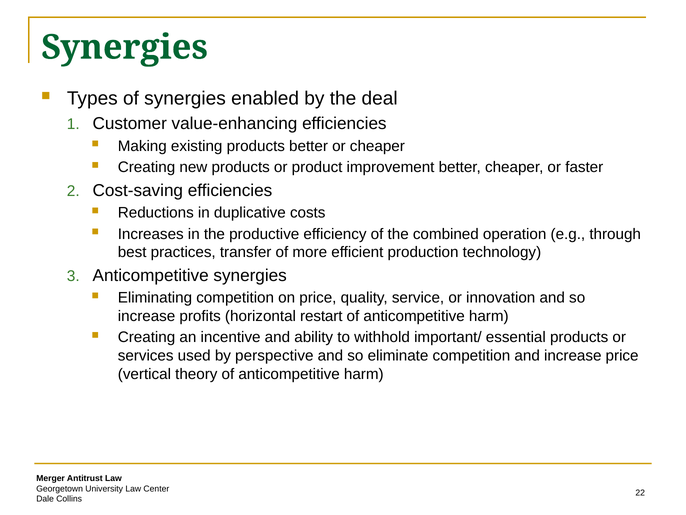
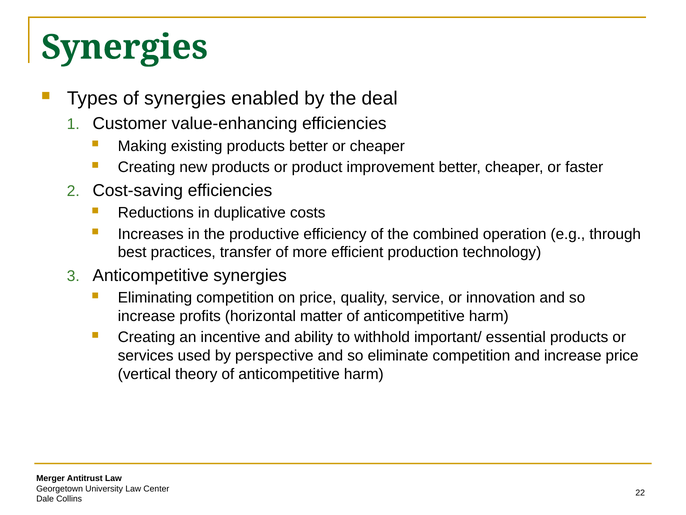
restart: restart -> matter
